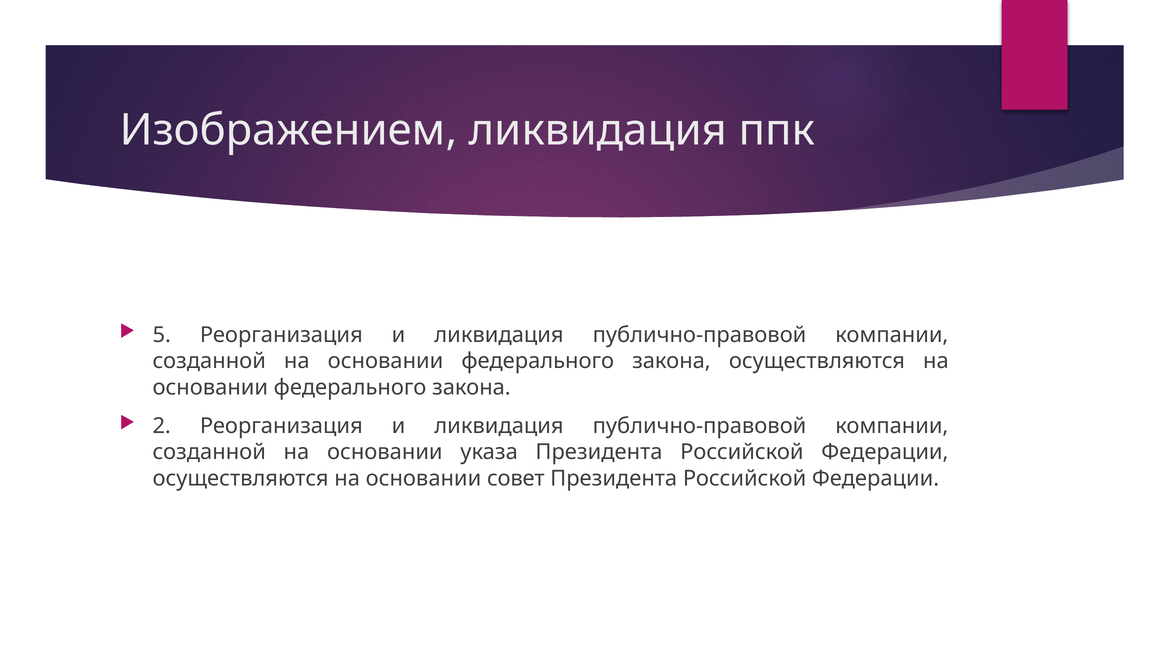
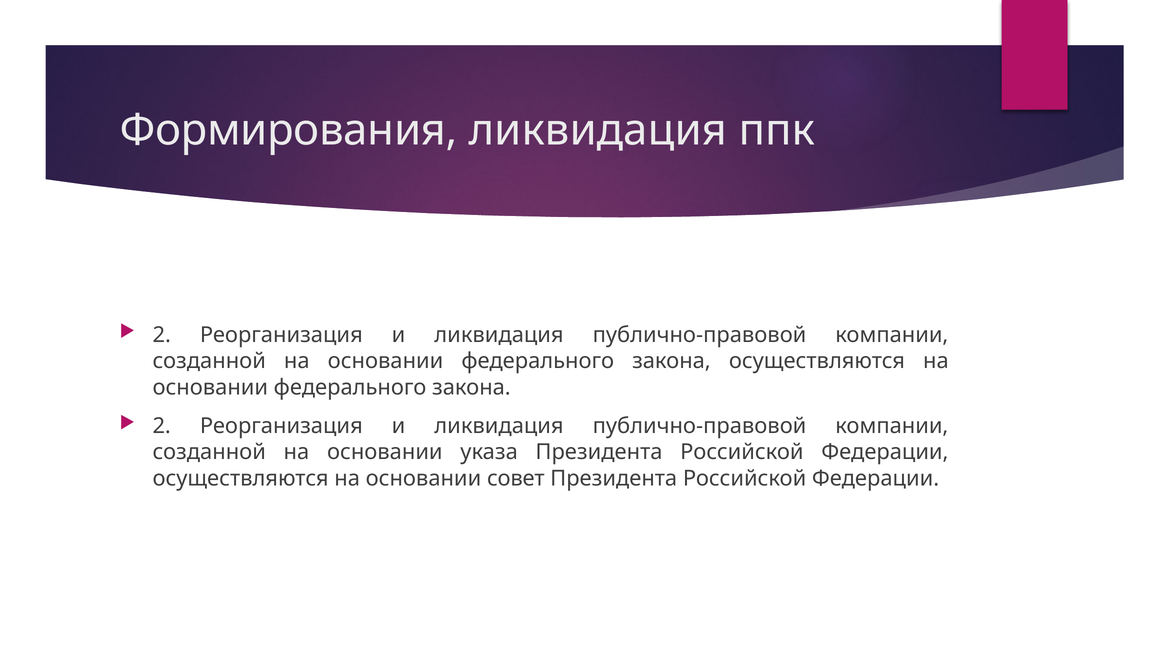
Изображением: Изображением -> Формирования
5 at (162, 335): 5 -> 2
